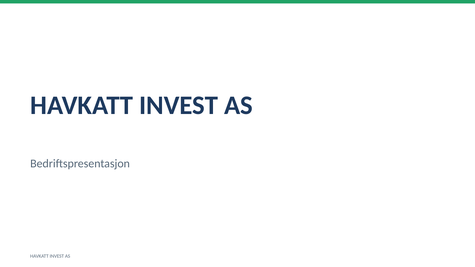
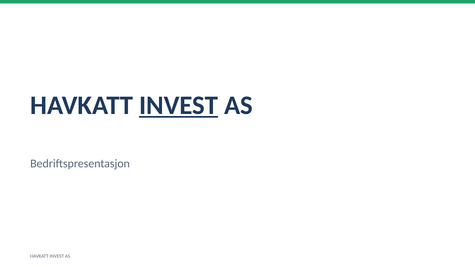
INVEST at (179, 105) underline: none -> present
